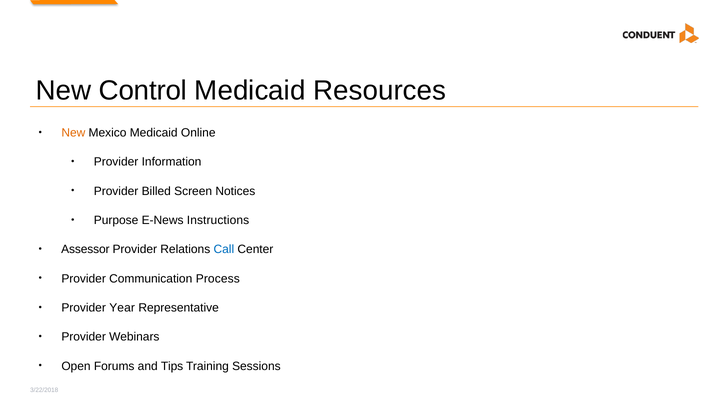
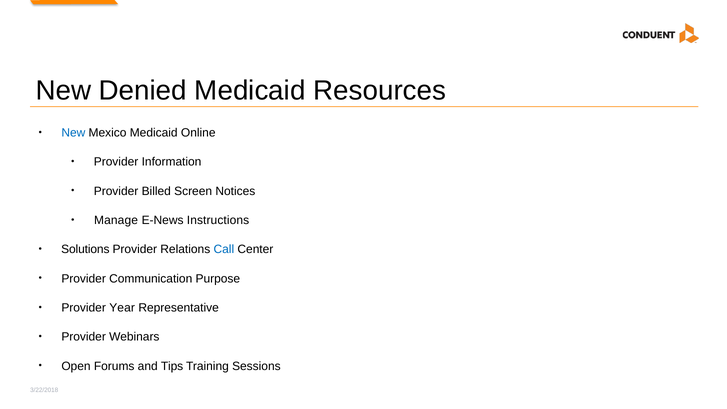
Control: Control -> Denied
New at (73, 133) colour: orange -> blue
Purpose: Purpose -> Manage
Assessor: Assessor -> Solutions
Process: Process -> Purpose
